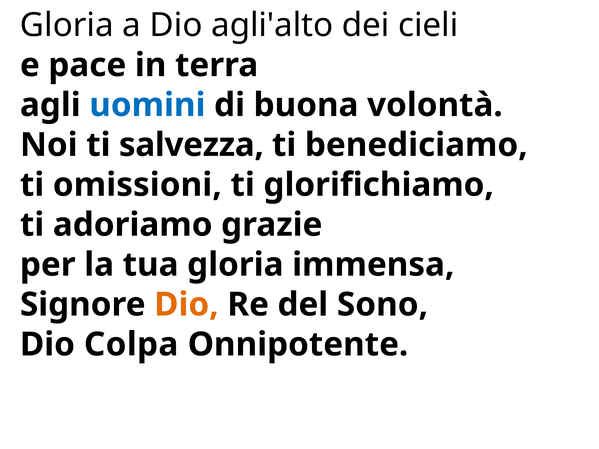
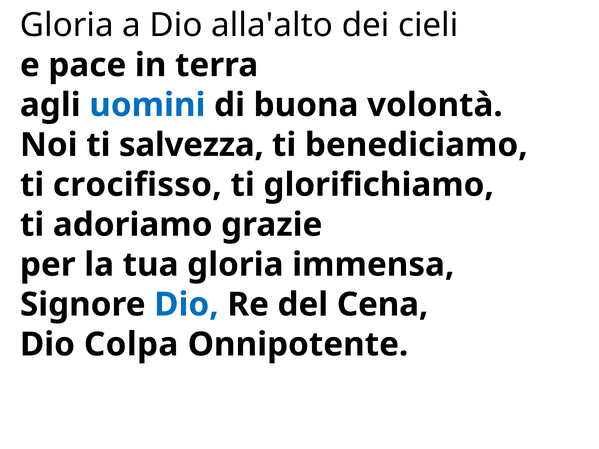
agli'alto: agli'alto -> alla'alto
omissioni: omissioni -> crocifisso
Dio at (186, 305) colour: orange -> blue
Sono: Sono -> Cena
